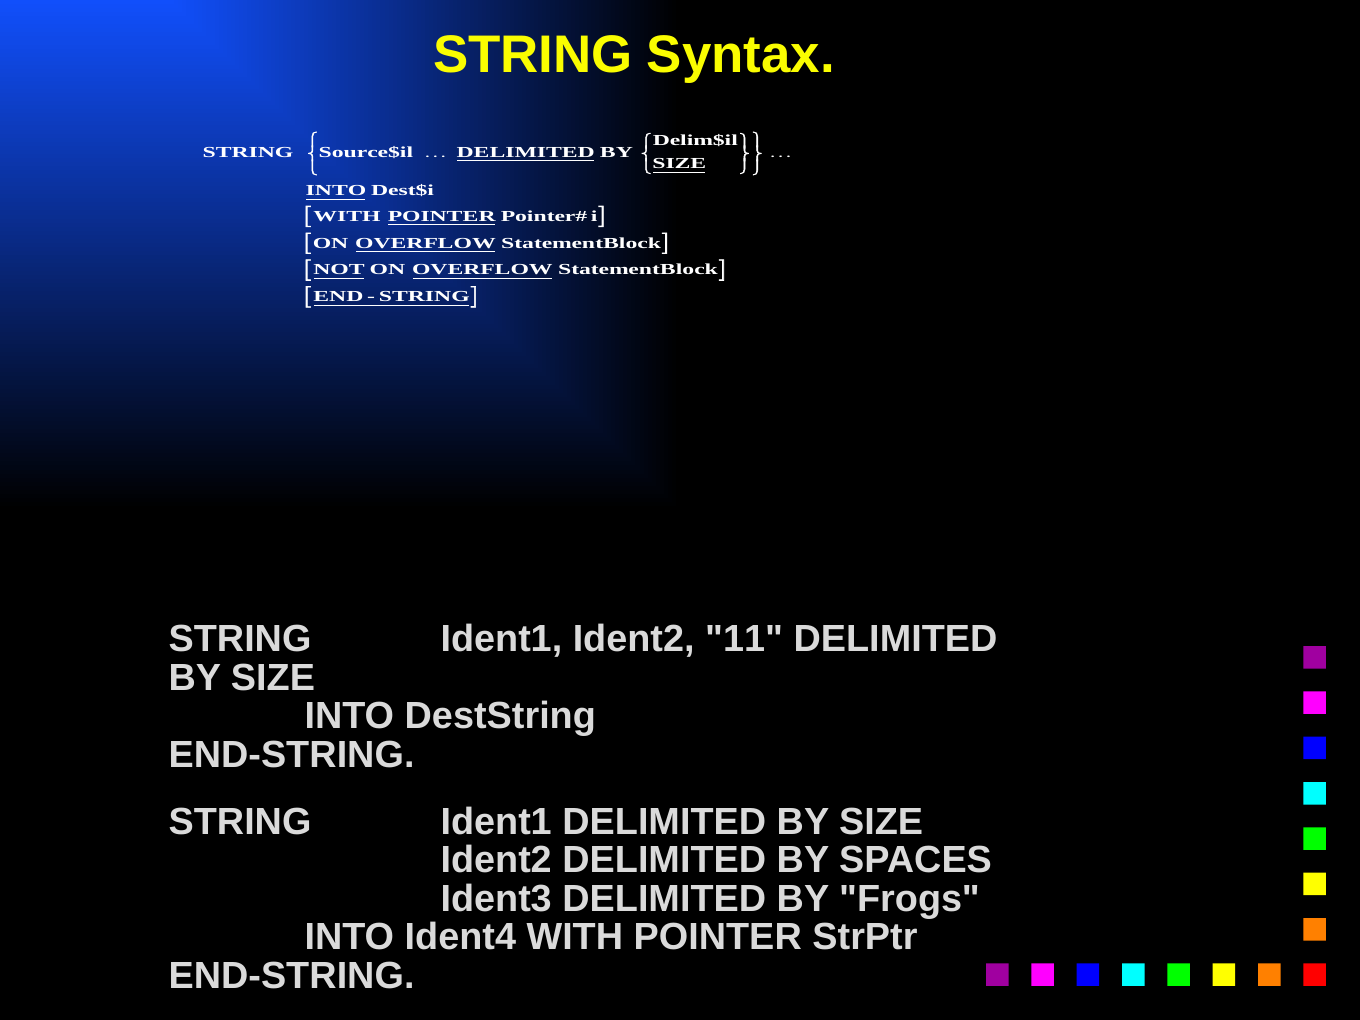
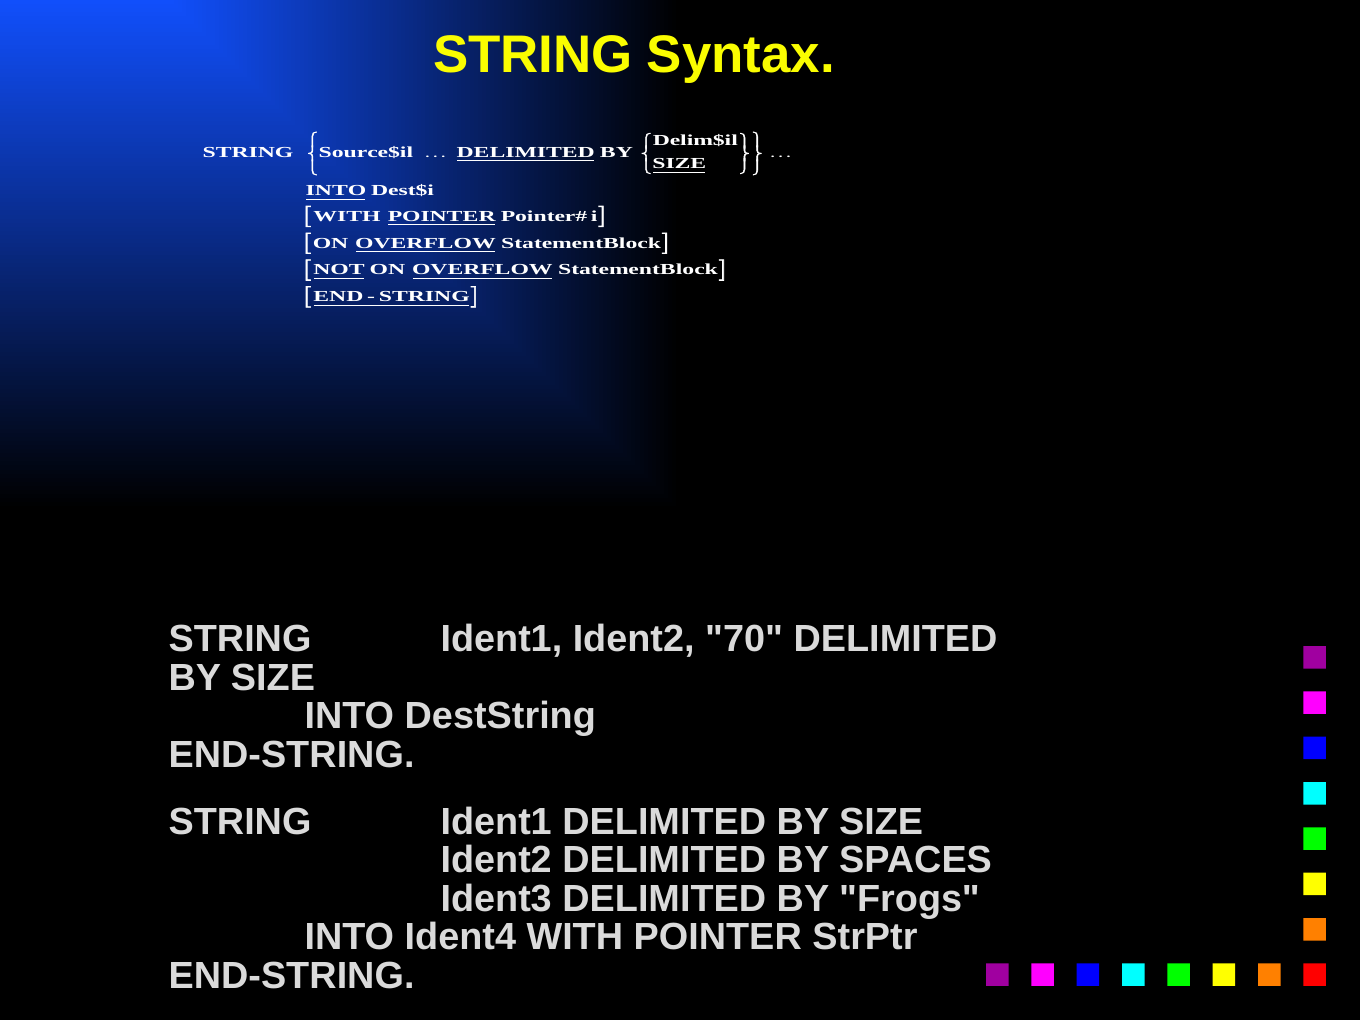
11: 11 -> 70
